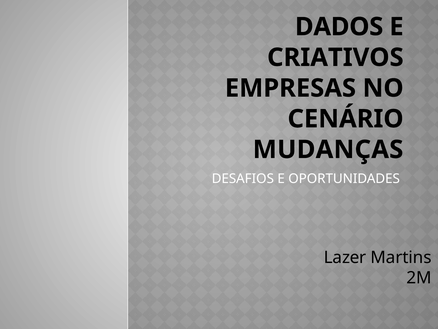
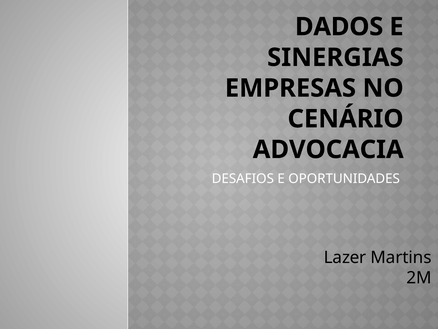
CRIATIVOS: CRIATIVOS -> SINERGIAS
MUDANÇAS: MUDANÇAS -> ADVOCACIA
